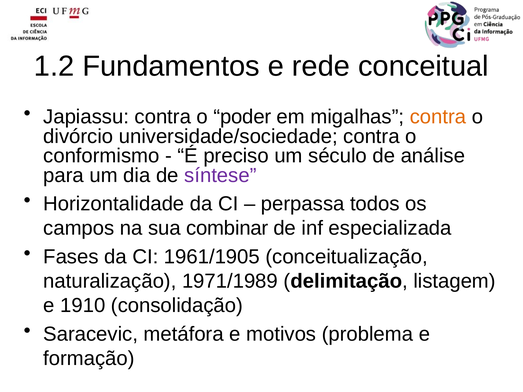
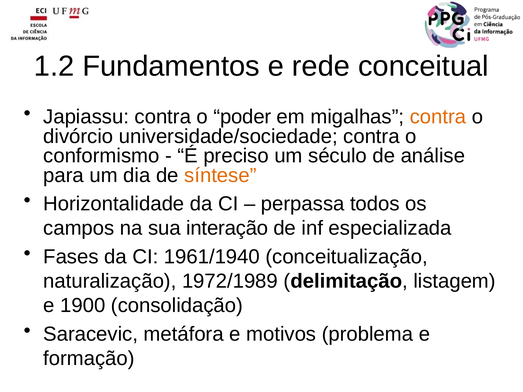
síntese colour: purple -> orange
combinar: combinar -> interação
1961/1905: 1961/1905 -> 1961/1940
1971/1989: 1971/1989 -> 1972/1989
1910: 1910 -> 1900
